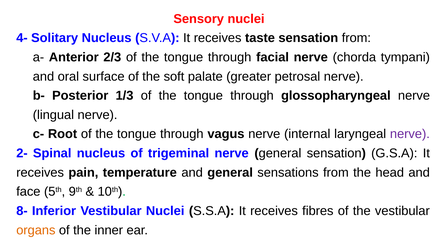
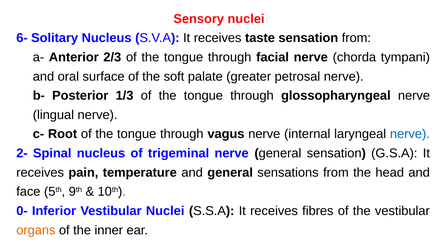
4-: 4- -> 6-
nerve at (410, 134) colour: purple -> blue
8-: 8- -> 0-
